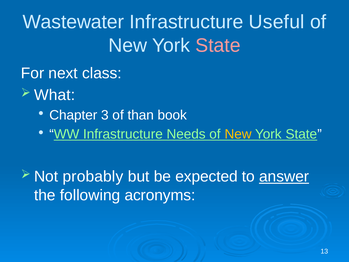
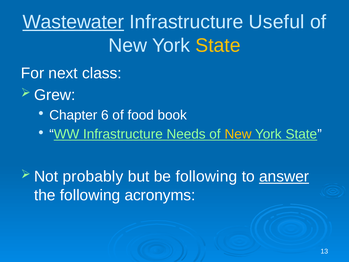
Wastewater underline: none -> present
State at (218, 45) colour: pink -> yellow
What: What -> Grew
3: 3 -> 6
than: than -> food
be expected: expected -> following
